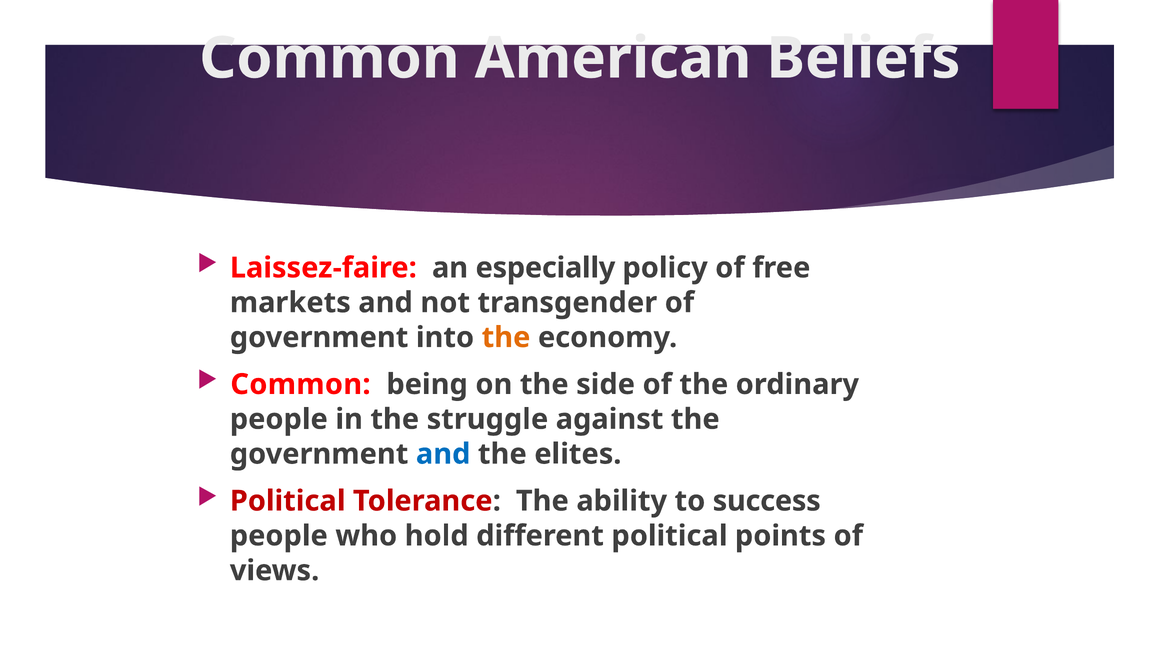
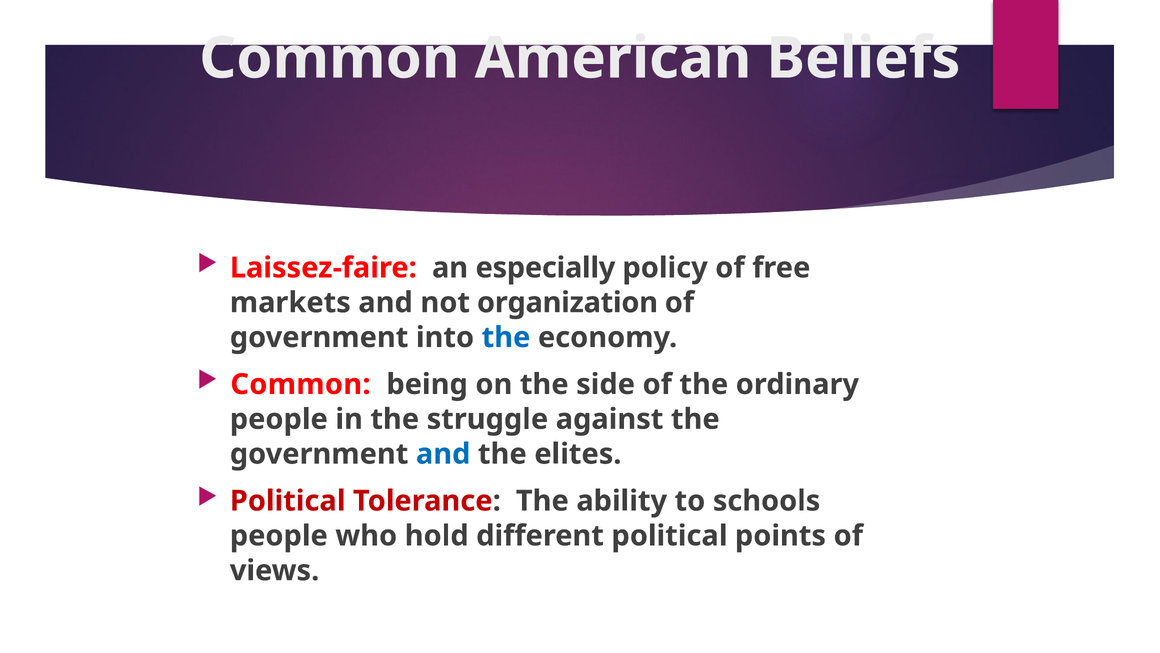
transgender: transgender -> organization
the at (506, 337) colour: orange -> blue
success: success -> schools
